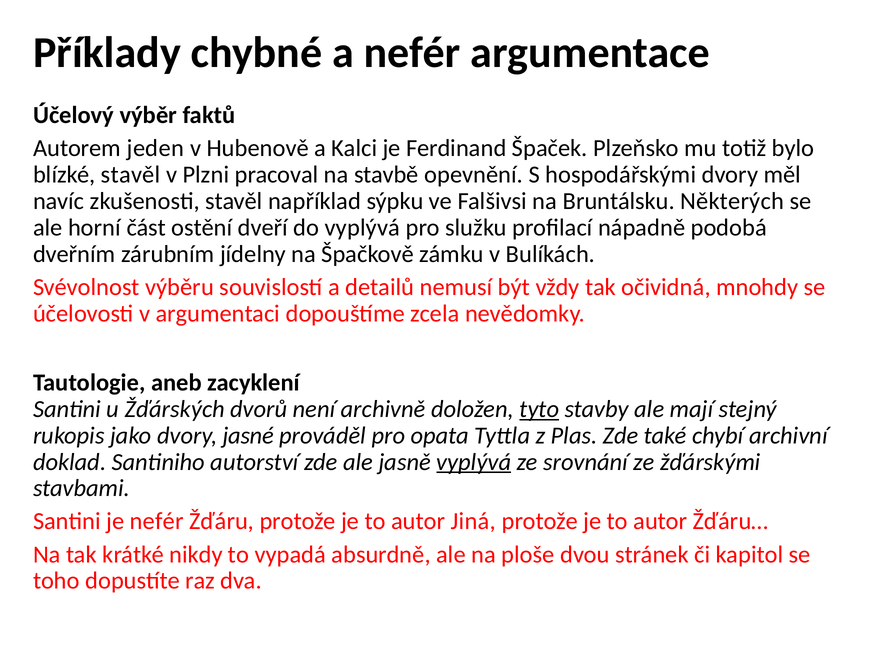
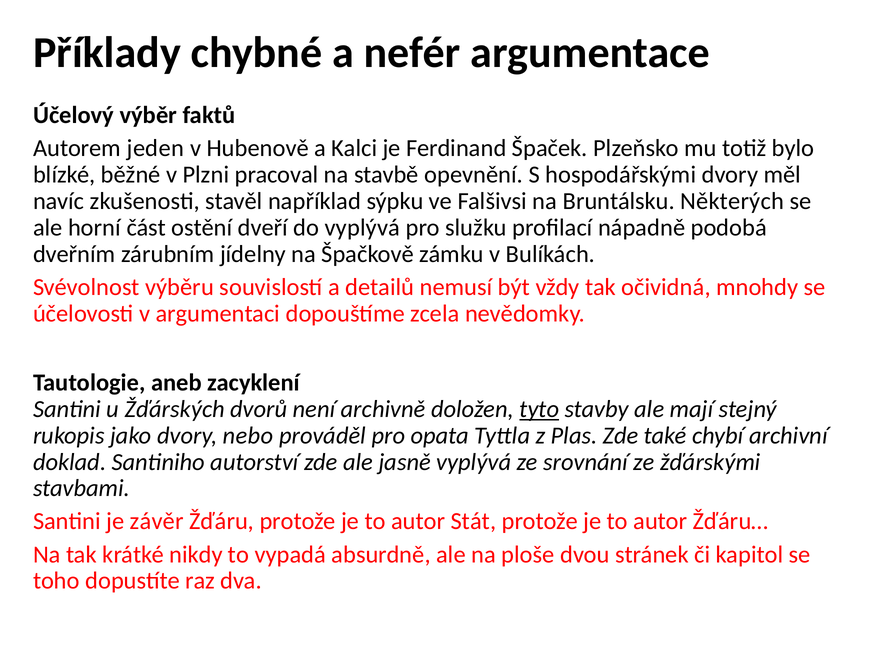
blízké stavěl: stavěl -> běžné
jasné: jasné -> nebo
vyplývá at (474, 462) underline: present -> none
je nefér: nefér -> závěr
Jiná: Jiná -> Stát
